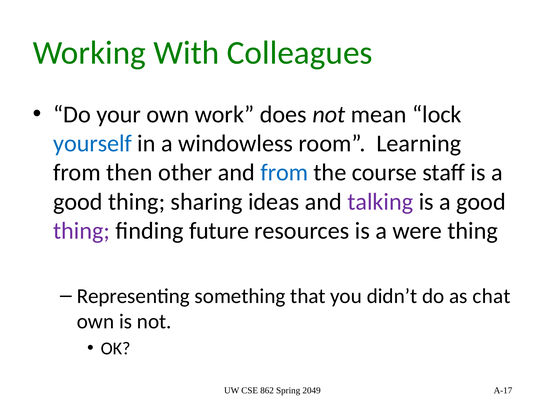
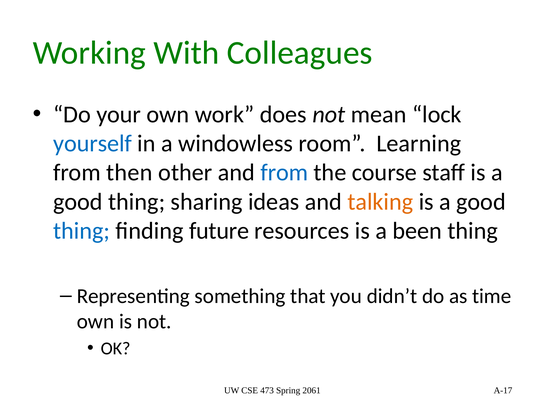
talking colour: purple -> orange
thing at (82, 231) colour: purple -> blue
were: were -> been
chat: chat -> time
862: 862 -> 473
2049: 2049 -> 2061
